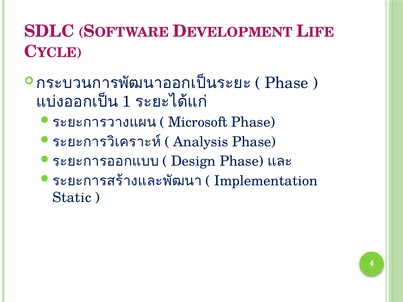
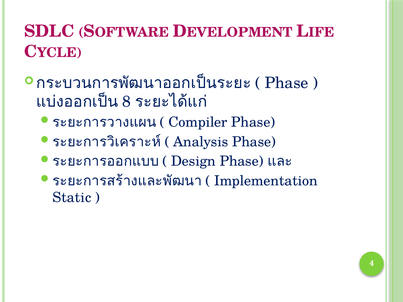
1: 1 -> 8
Microsoft: Microsoft -> Compiler
